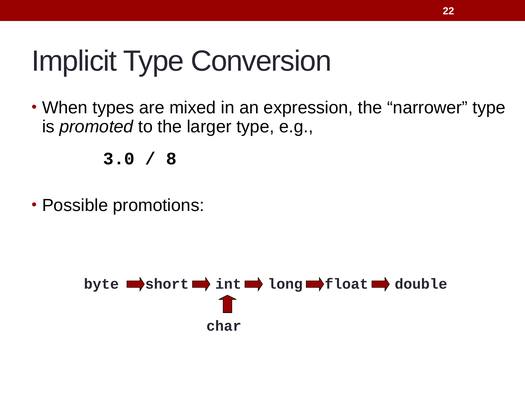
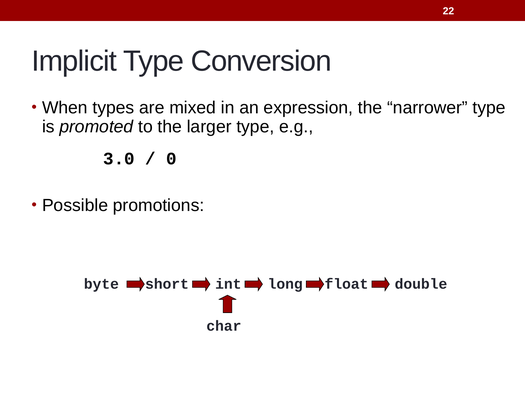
8: 8 -> 0
